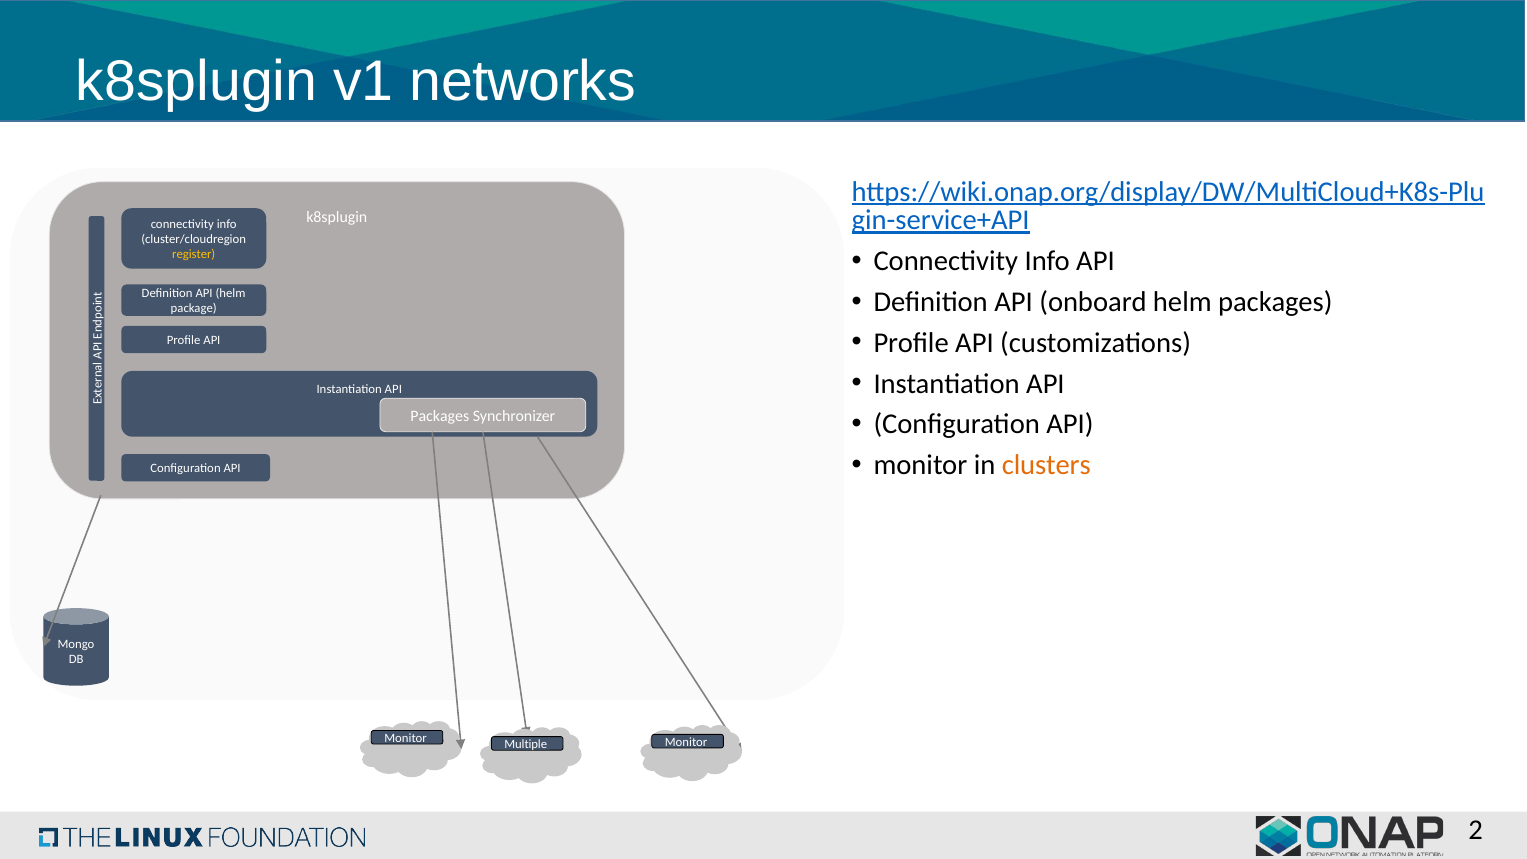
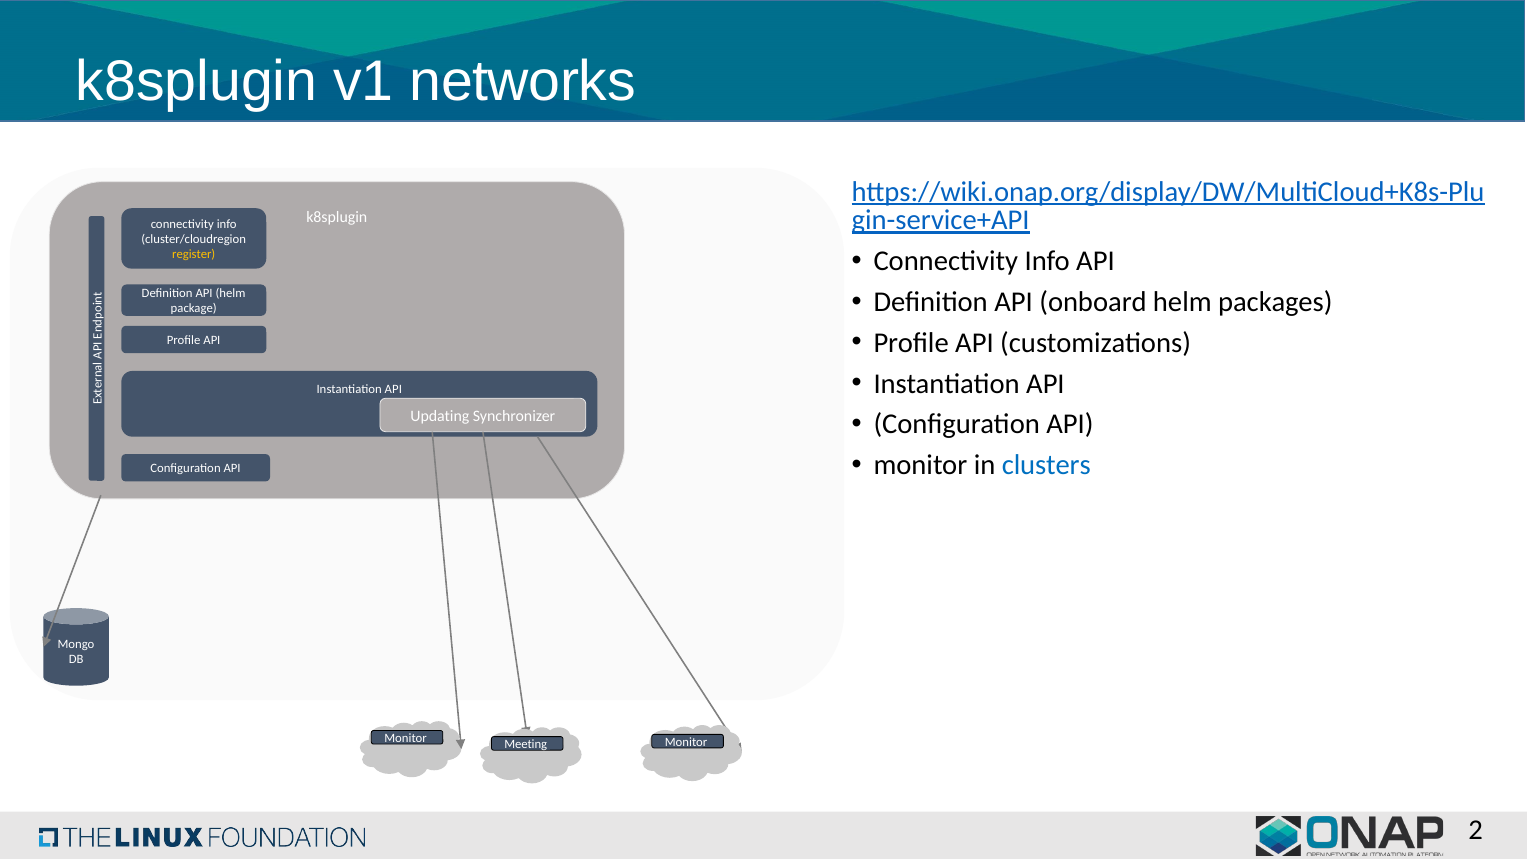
Packages at (440, 416): Packages -> Updating
clusters colour: orange -> blue
Multiple: Multiple -> Meeting
